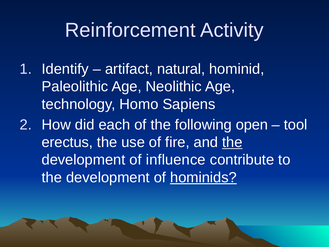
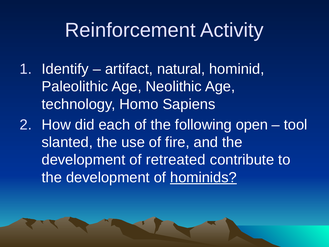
erectus: erectus -> slanted
the at (232, 142) underline: present -> none
influence: influence -> retreated
